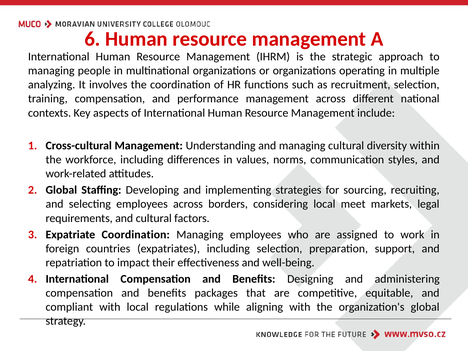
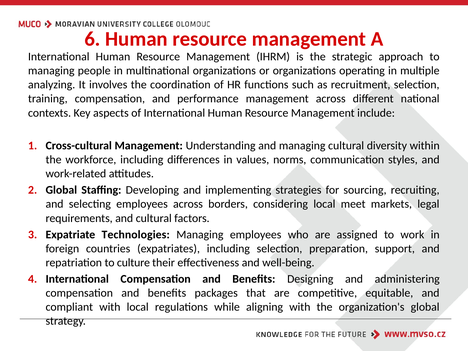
Expatriate Coordination: Coordination -> Technologies
impact: impact -> culture
